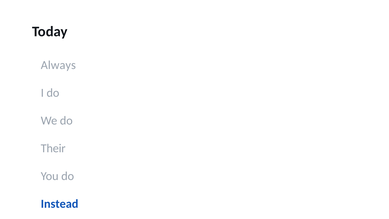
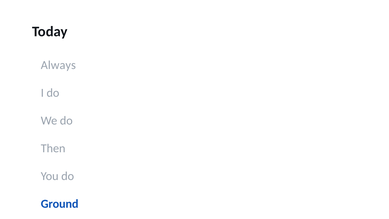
Their: Their -> Then
Instead: Instead -> Ground
